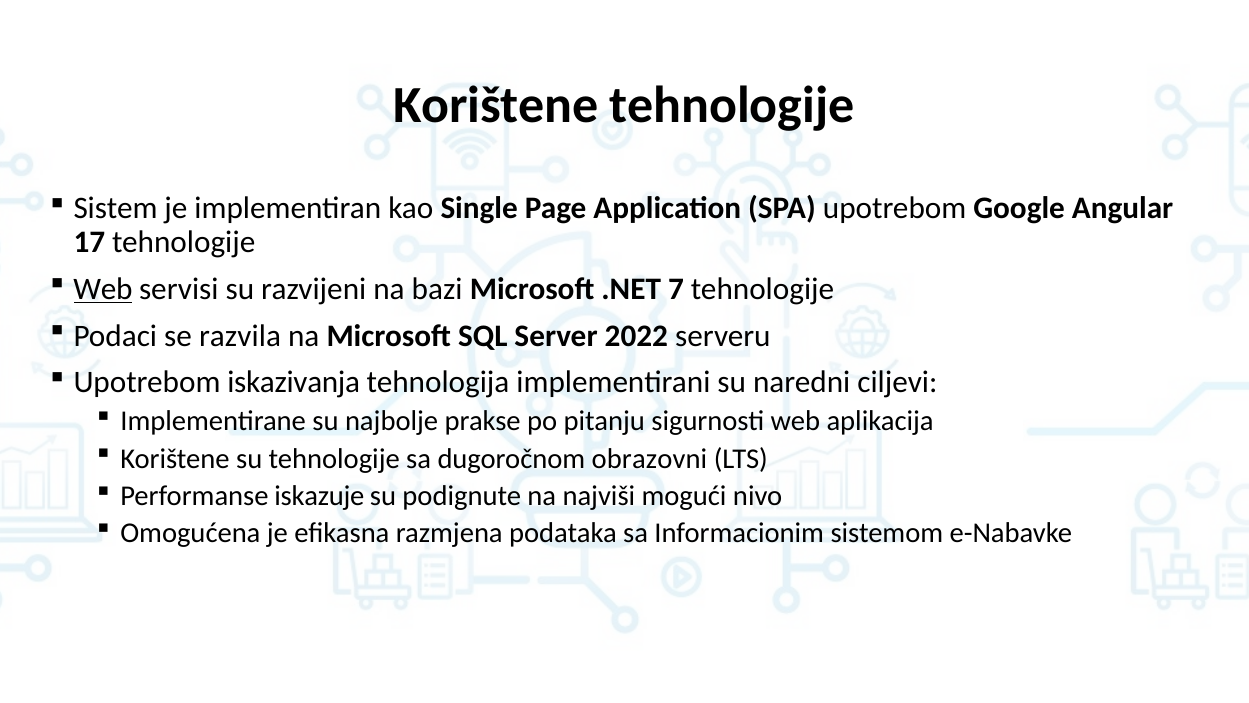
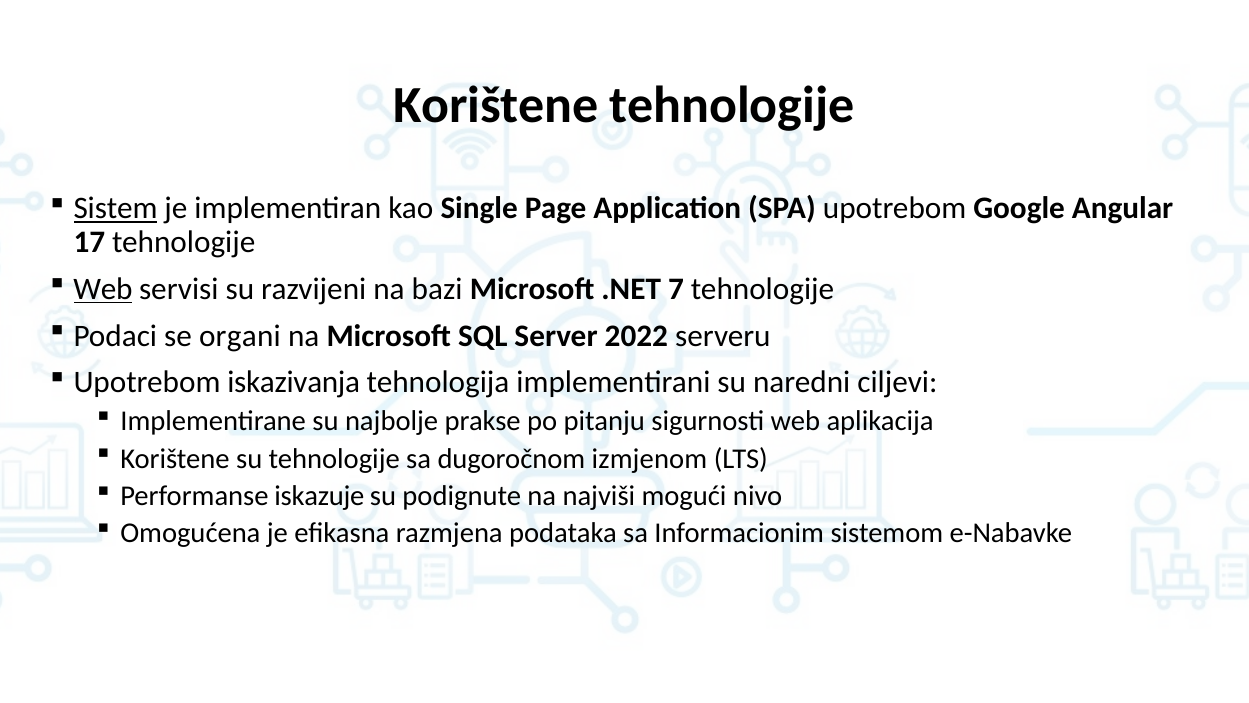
Sistem underline: none -> present
razvila: razvila -> organi
obrazovni: obrazovni -> izmjenom
